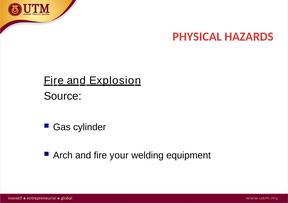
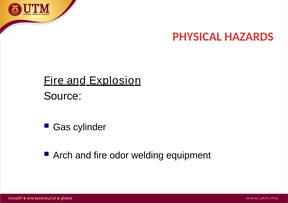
your: your -> odor
